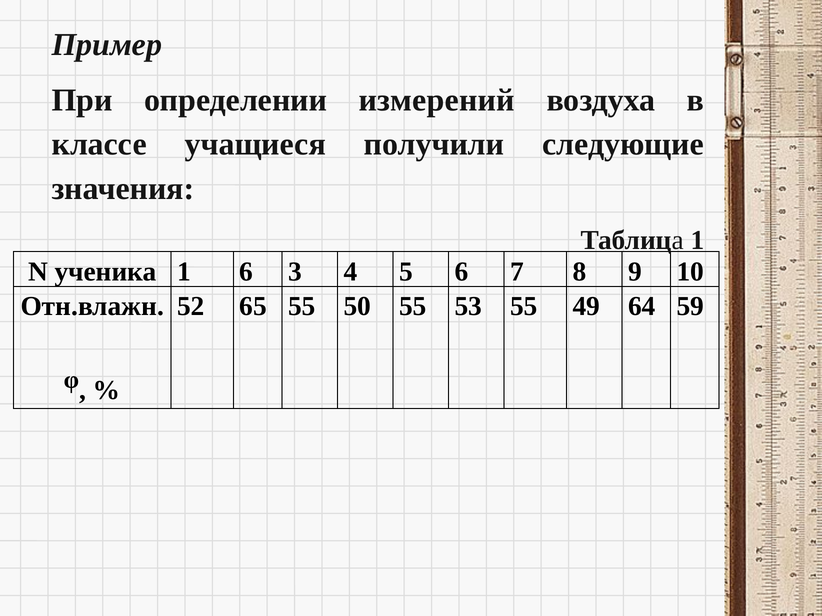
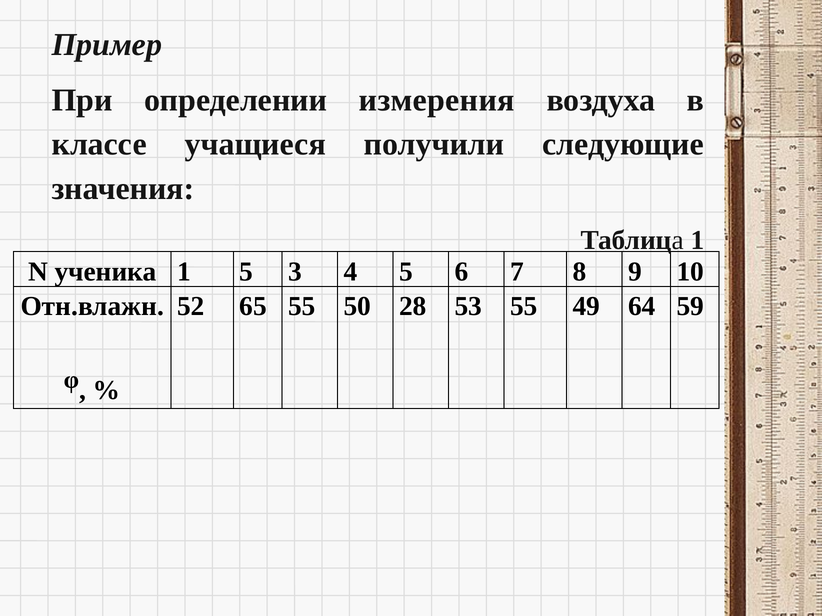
измерений: измерений -> измерения
1 6: 6 -> 5
50 55: 55 -> 28
